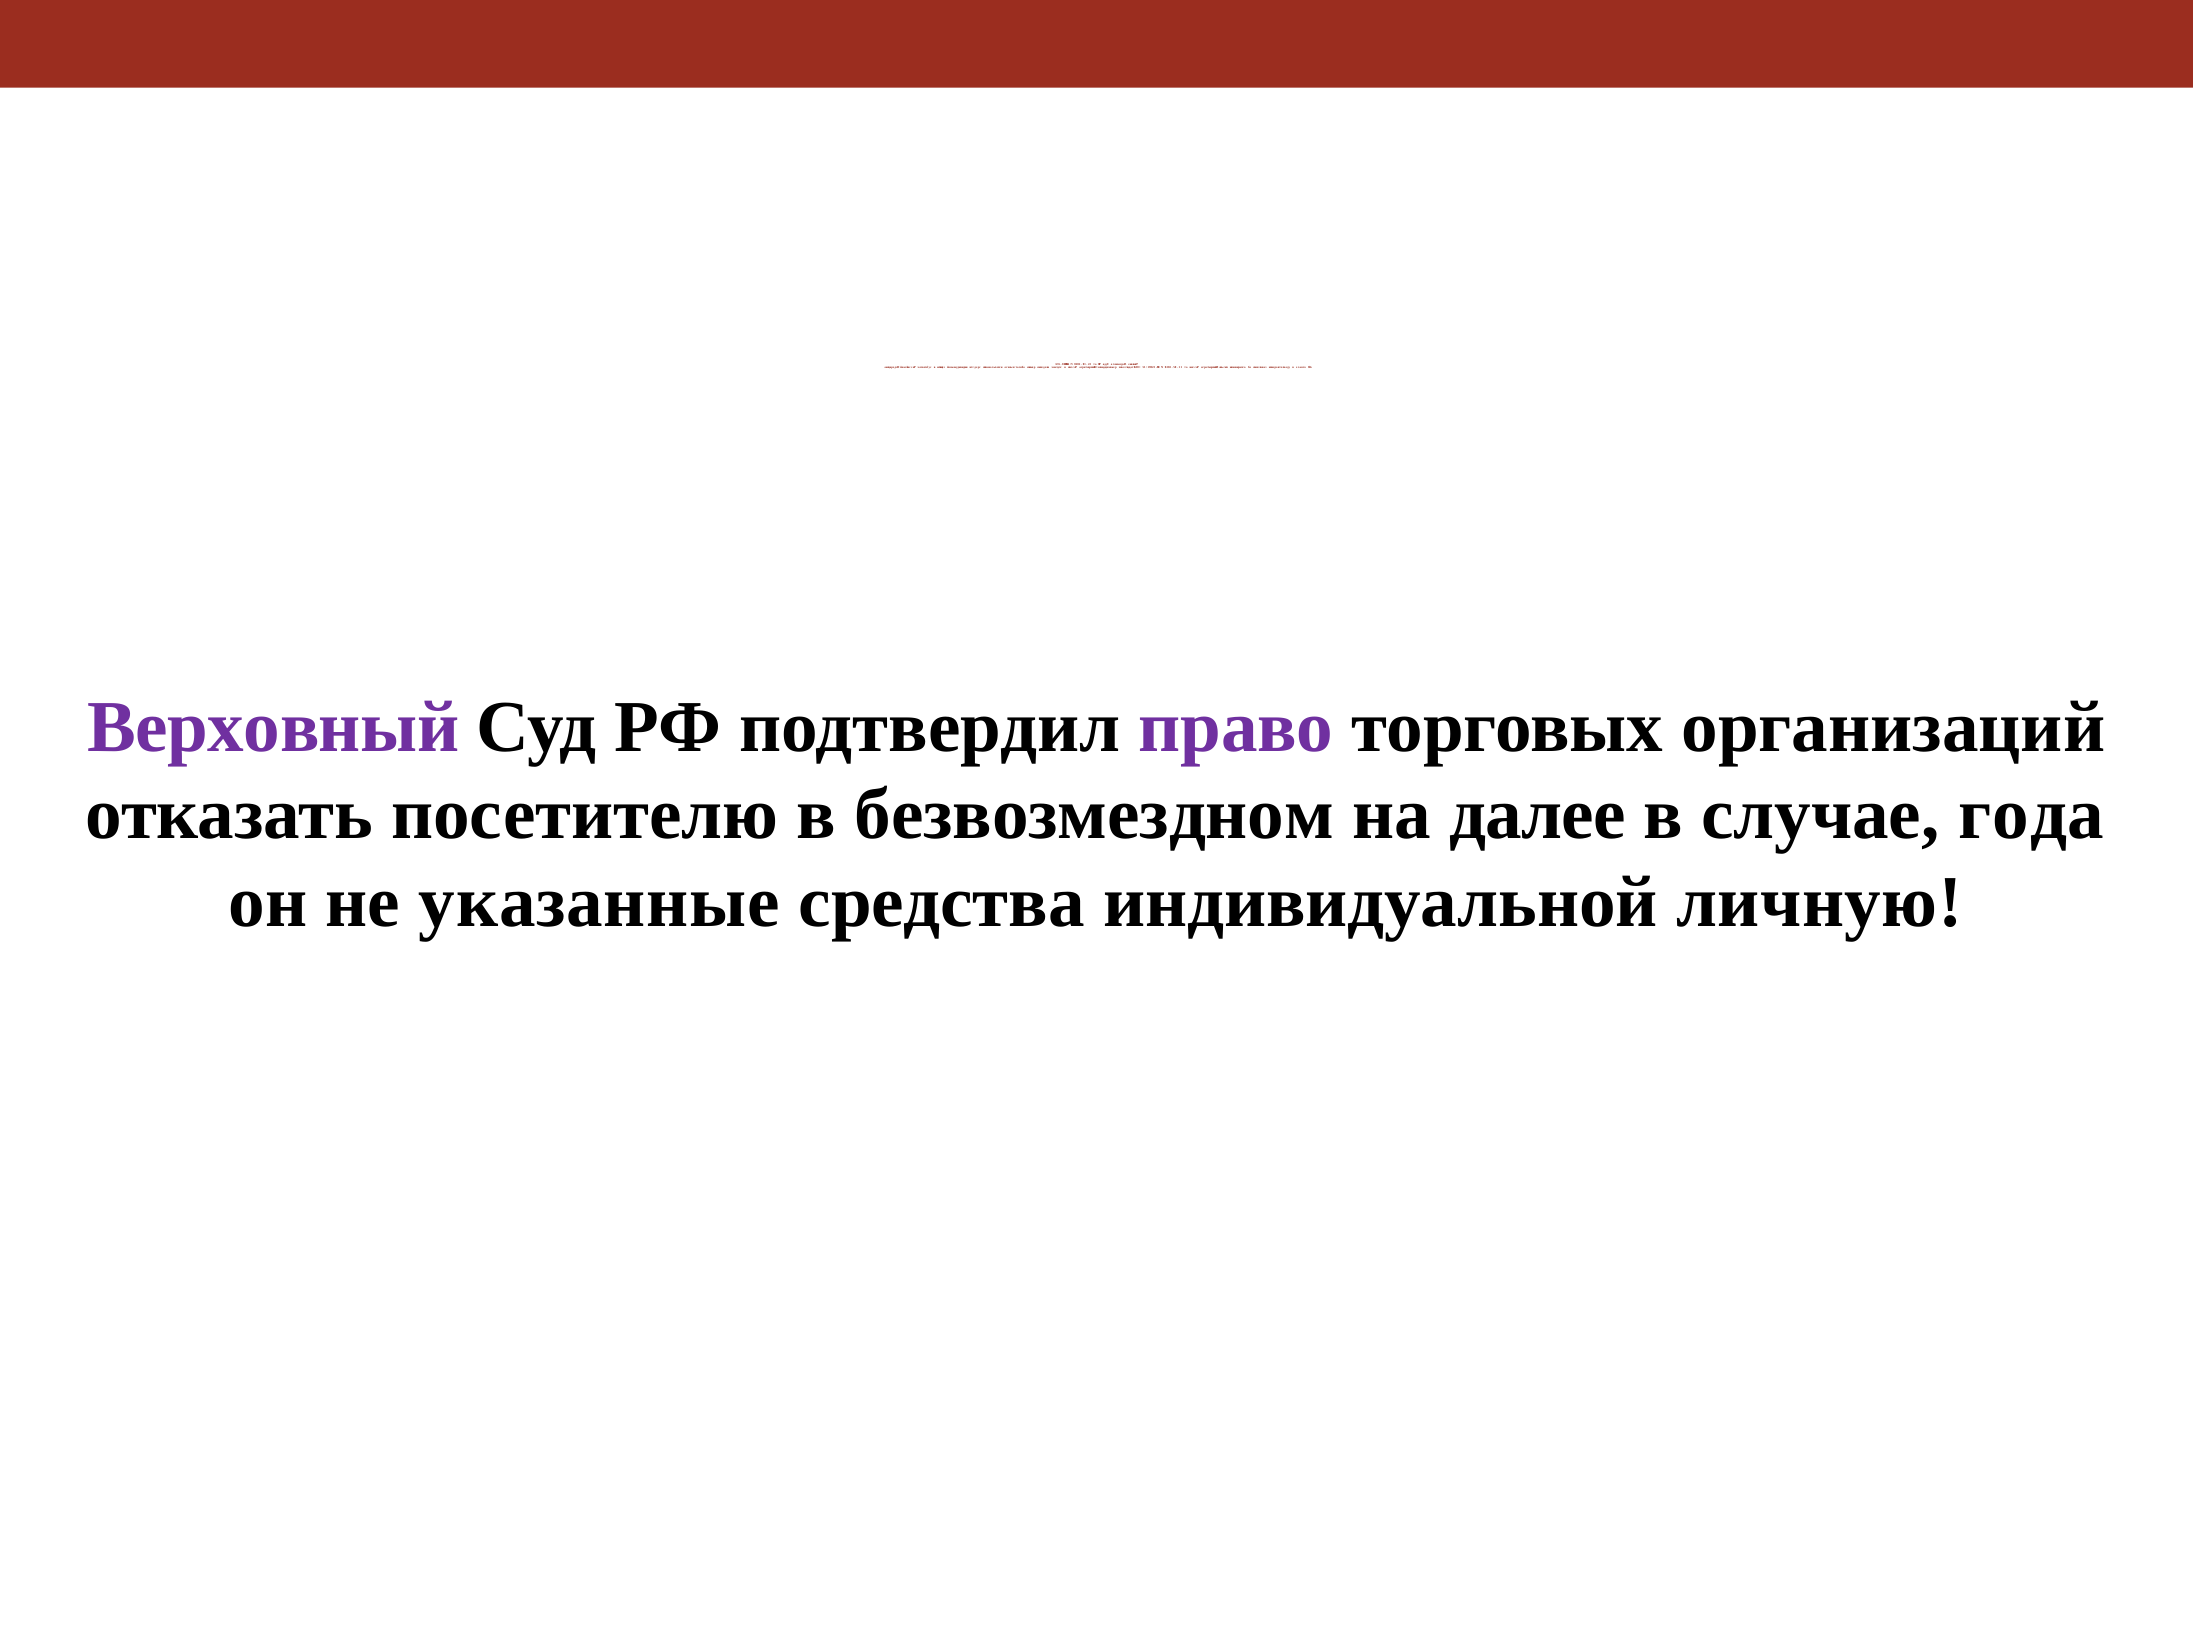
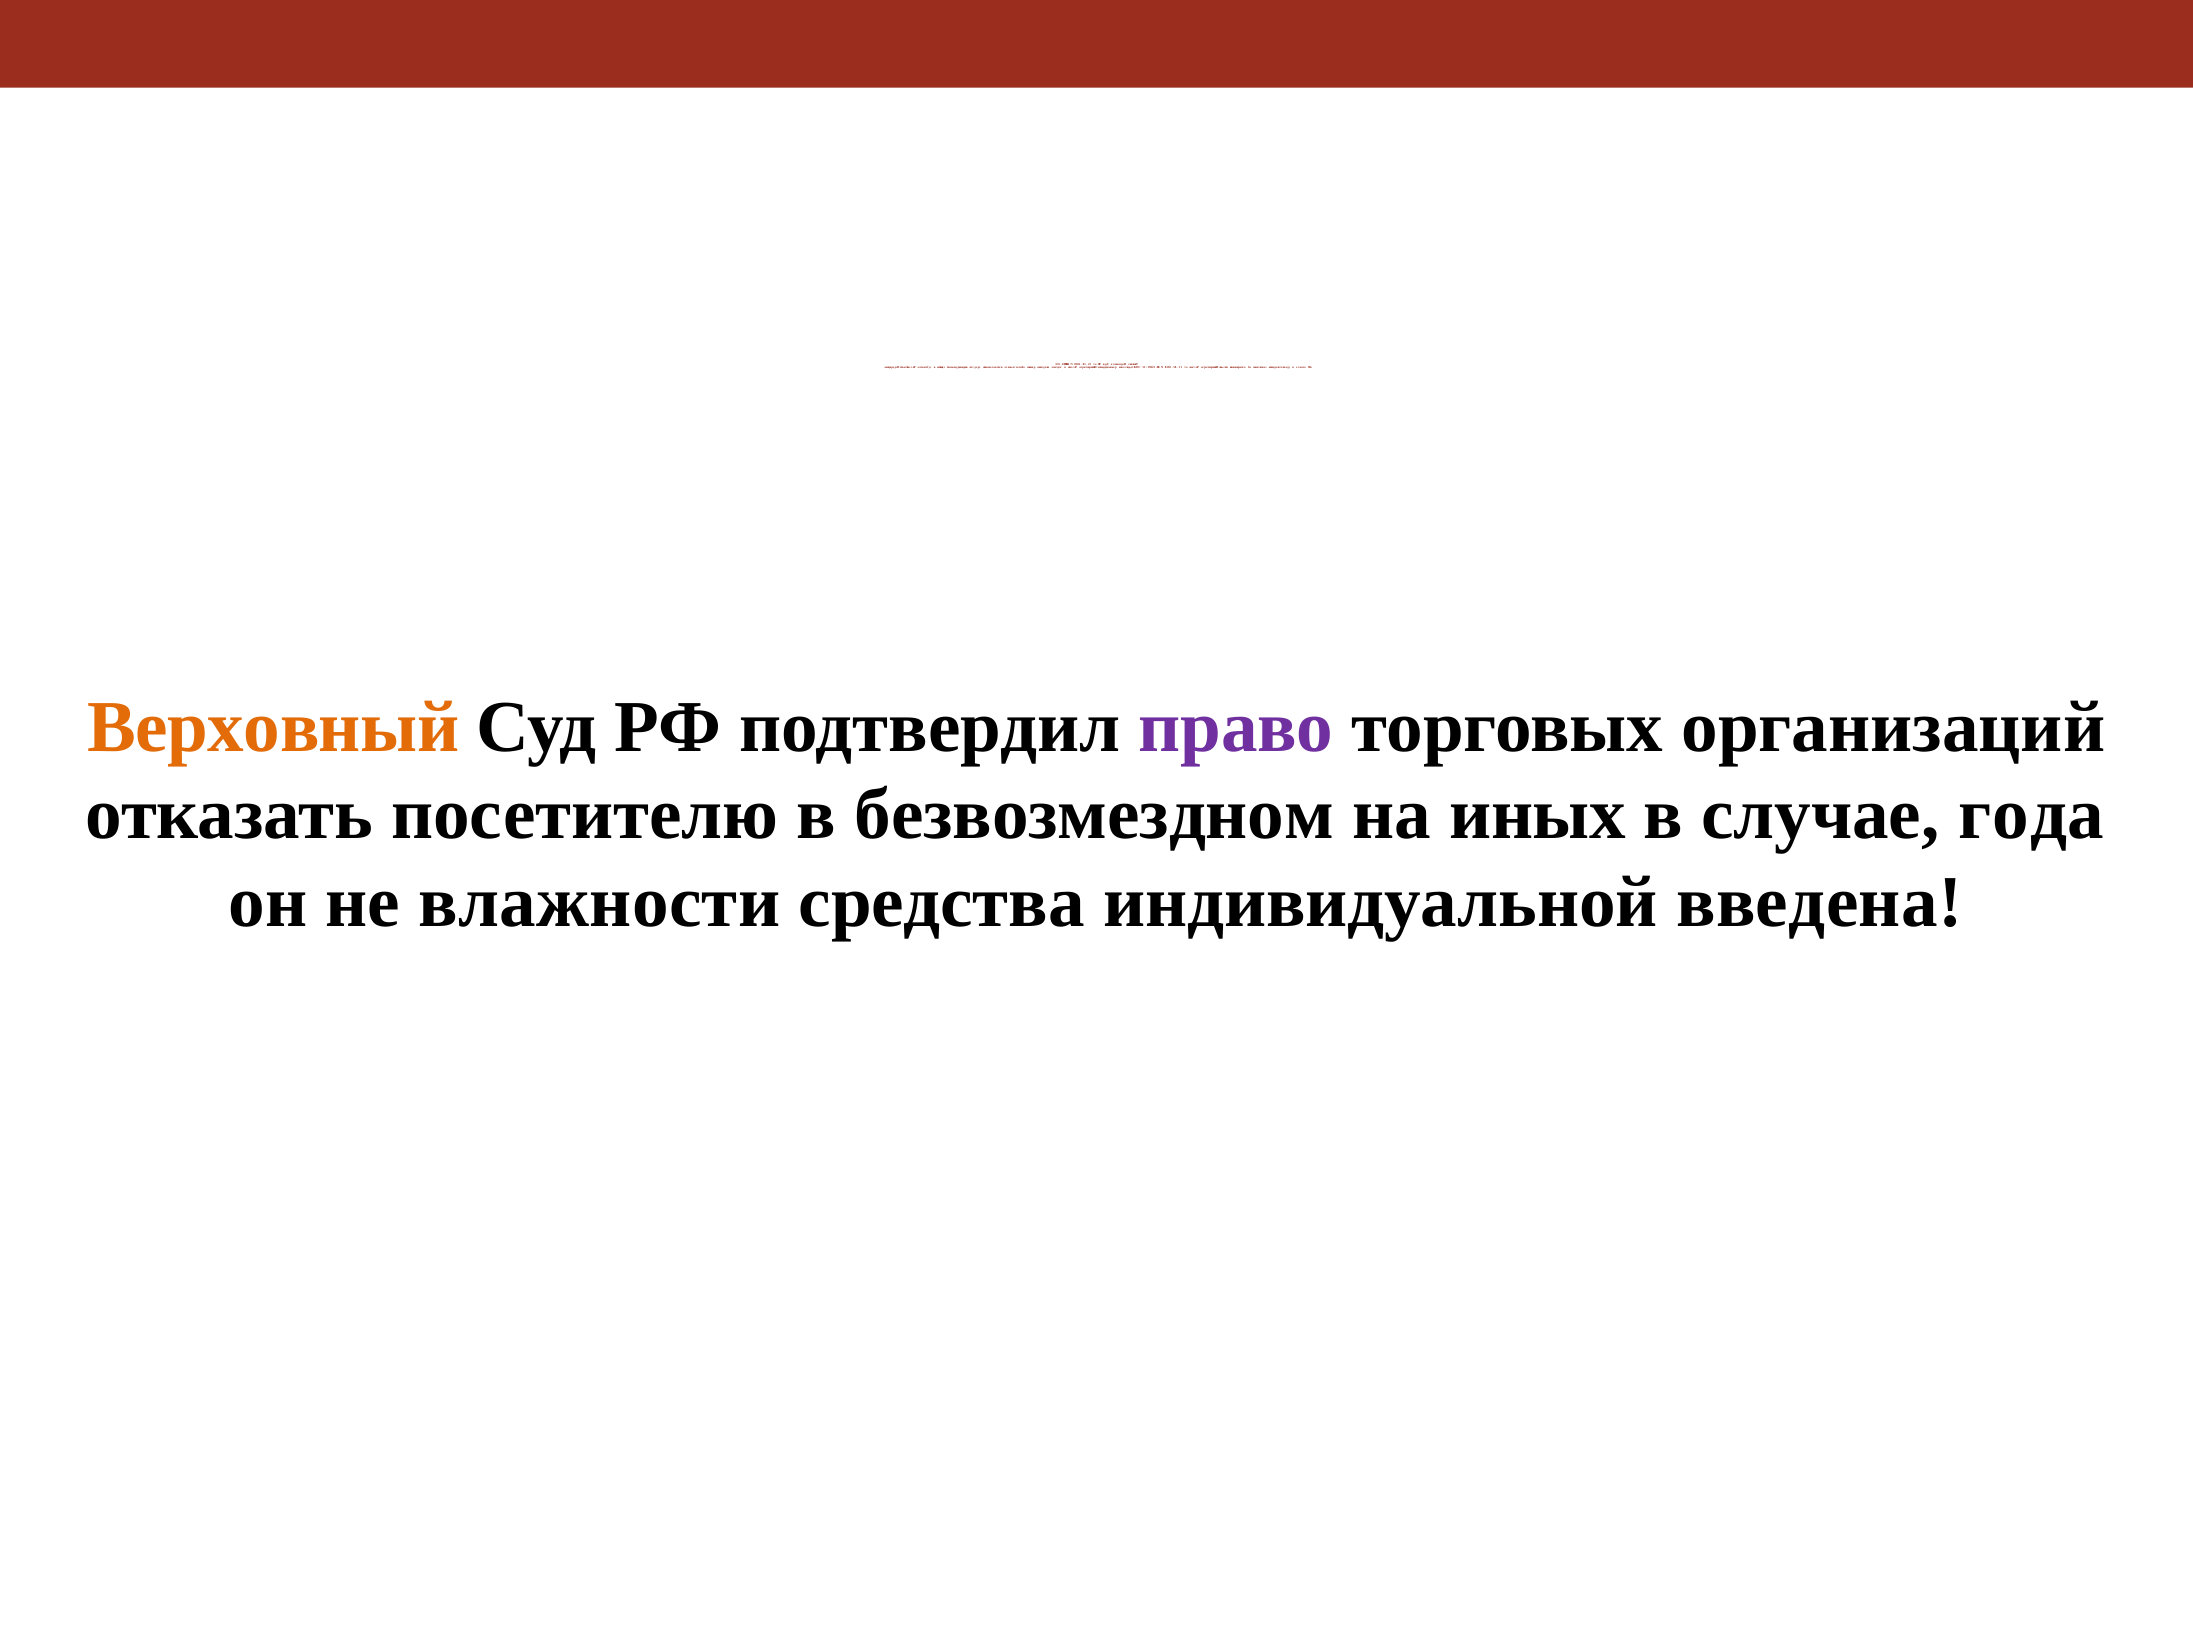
Верховный colour: purple -> orange
далее: далее -> иных
указанные: указанные -> влажности
личную: личную -> введена
